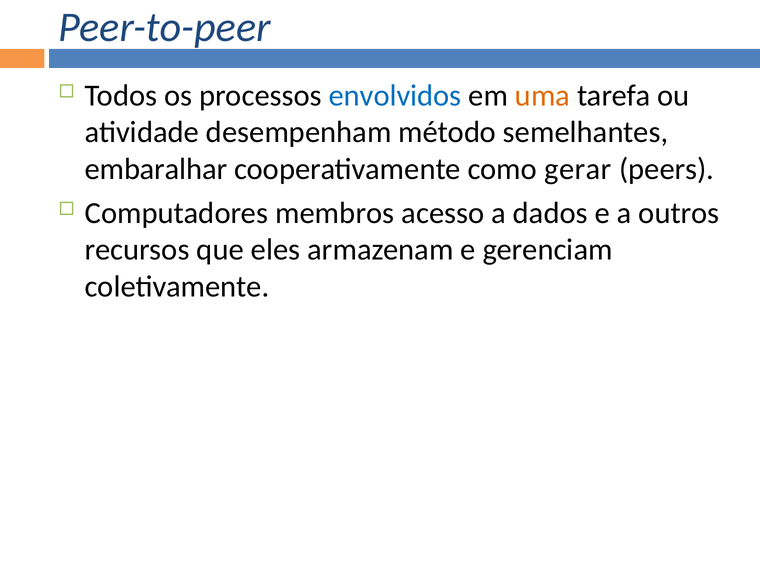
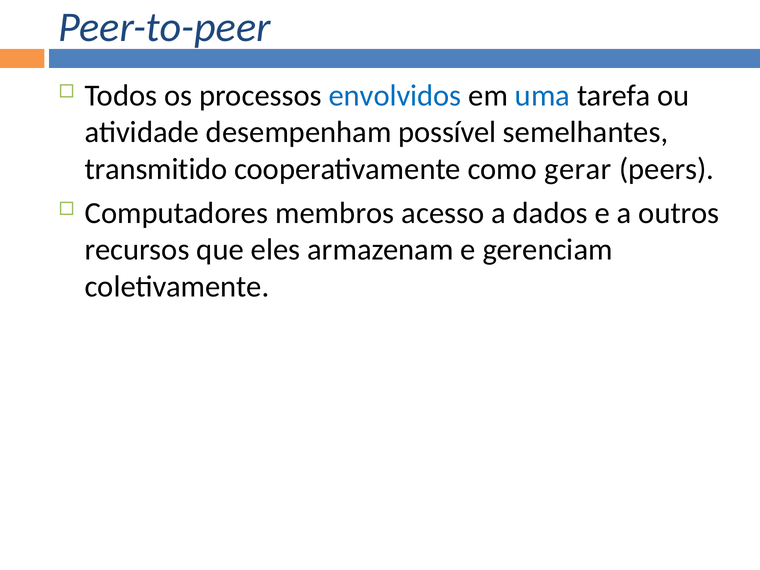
uma colour: orange -> blue
método: método -> possível
embaralhar: embaralhar -> transmitido
